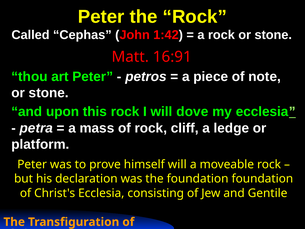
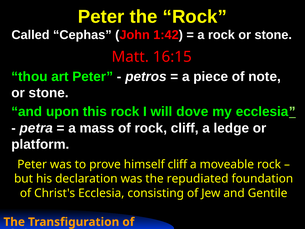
16:91: 16:91 -> 16:15
himself will: will -> cliff
the foundation: foundation -> repudiated
